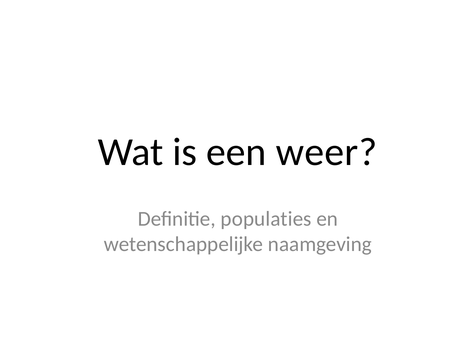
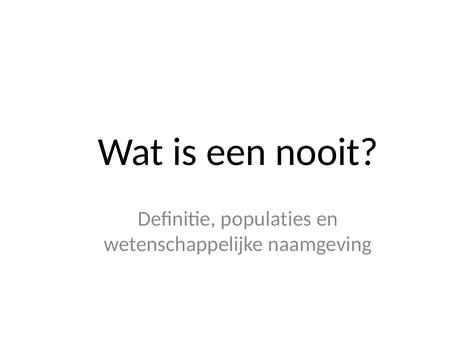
weer: weer -> nooit
